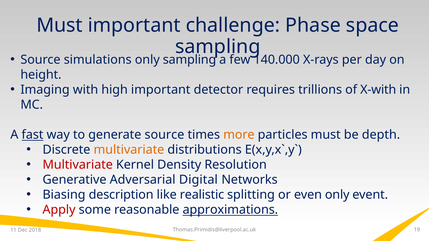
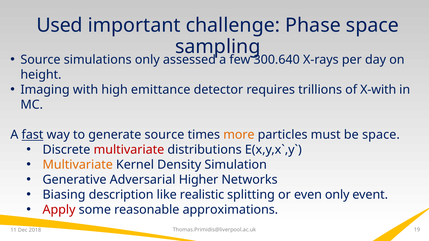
Must at (59, 25): Must -> Used
only sampling: sampling -> assessed
140.000: 140.000 -> 300.640
high important: important -> emittance
be depth: depth -> space
multivariate at (129, 150) colour: orange -> red
Multivariate at (78, 165) colour: red -> orange
Resolution: Resolution -> Simulation
Digital: Digital -> Higher
approximations underline: present -> none
